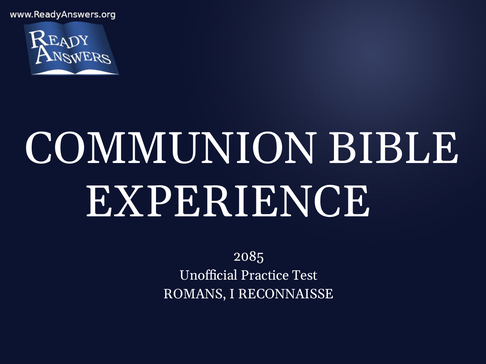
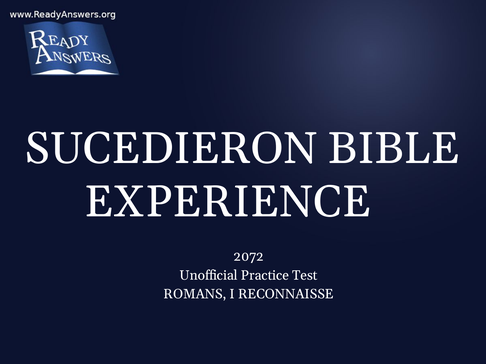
COMMUNION: COMMUNION -> SUCEDIERON
2085: 2085 -> 2072
